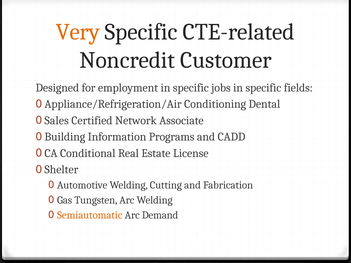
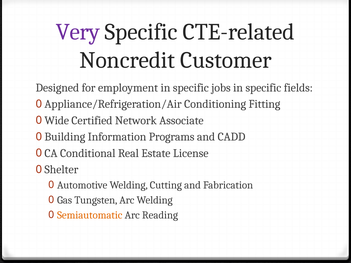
Very colour: orange -> purple
Dental: Dental -> Fitting
Sales: Sales -> Wide
Demand: Demand -> Reading
